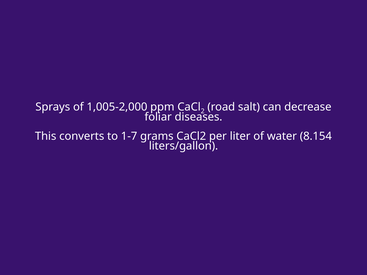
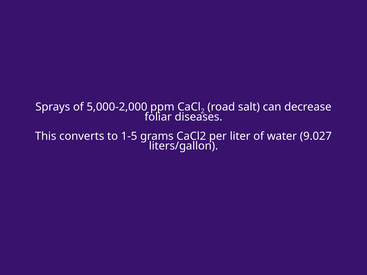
1,005-2,000: 1,005-2,000 -> 5,000-2,000
1-7: 1-7 -> 1-5
8.154: 8.154 -> 9.027
